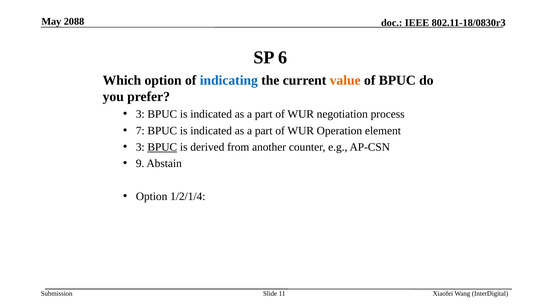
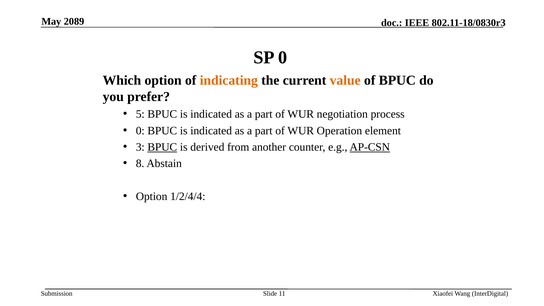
2088: 2088 -> 2089
SP 6: 6 -> 0
indicating colour: blue -> orange
3 at (140, 114): 3 -> 5
7 at (140, 131): 7 -> 0
AP-CSN underline: none -> present
9: 9 -> 8
1/2/1/4: 1/2/1/4 -> 1/2/4/4
